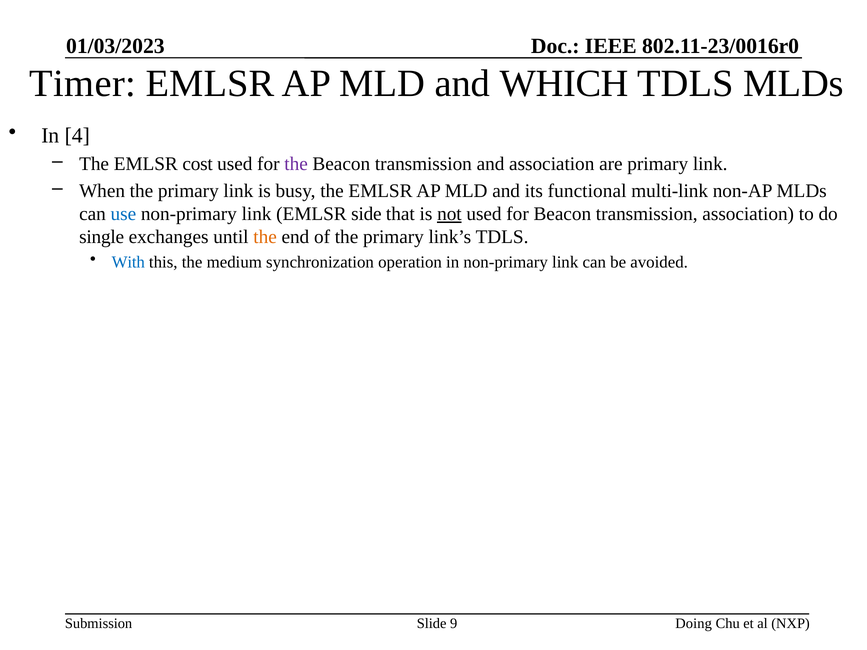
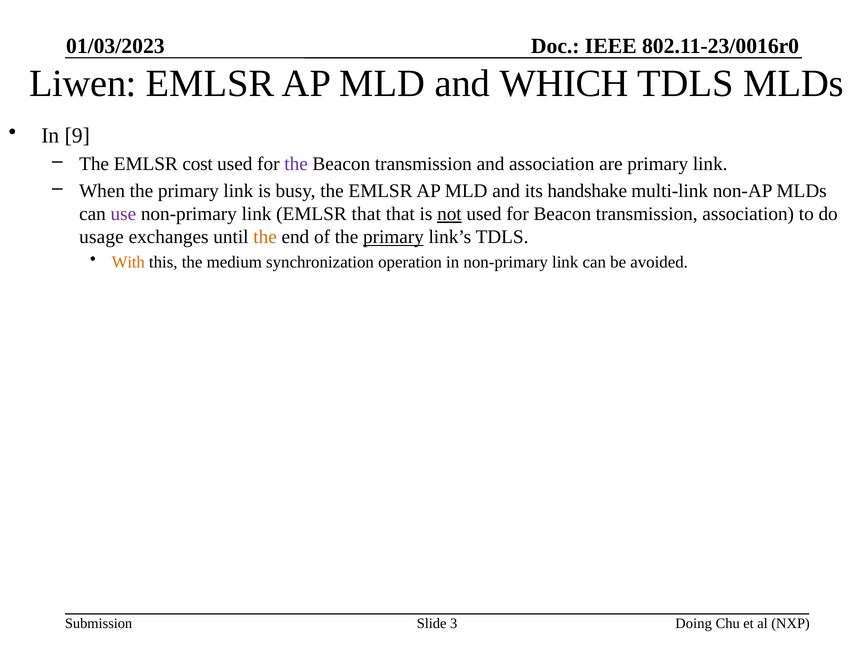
Timer: Timer -> Liwen
4: 4 -> 9
functional: functional -> handshake
use colour: blue -> purple
EMLSR side: side -> that
single: single -> usage
primary at (393, 237) underline: none -> present
With colour: blue -> orange
9: 9 -> 3
